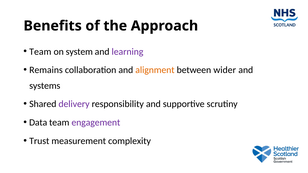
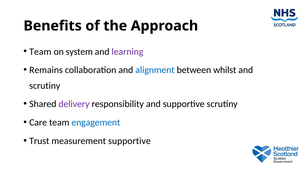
alignment colour: orange -> blue
wider: wider -> whilst
systems at (45, 86): systems -> scrutiny
Data: Data -> Care
engagement colour: purple -> blue
measurement complexity: complexity -> supportive
